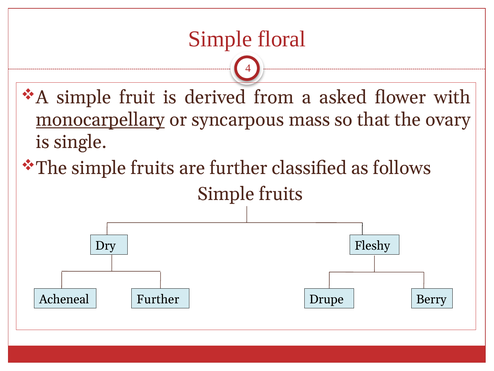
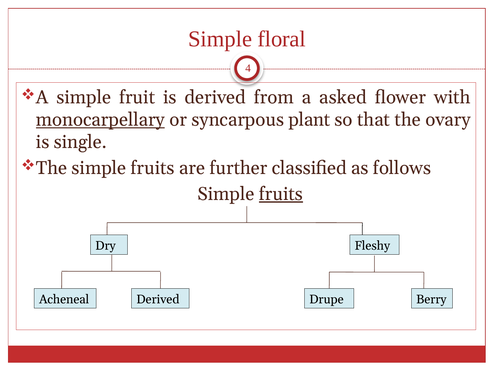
mass: mass -> plant
fruits at (281, 194) underline: none -> present
Acheneal Further: Further -> Derived
